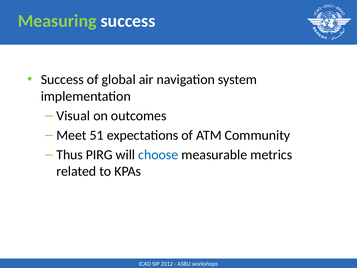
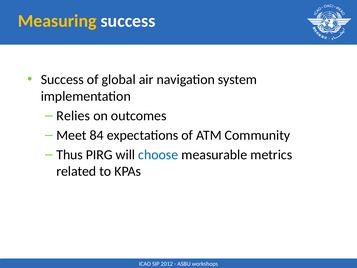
Measuring colour: light green -> yellow
Visual: Visual -> Relies
51: 51 -> 84
